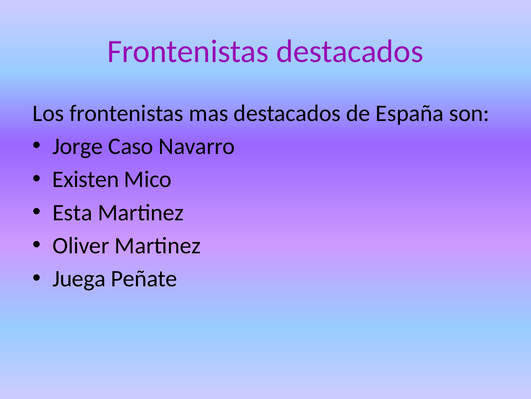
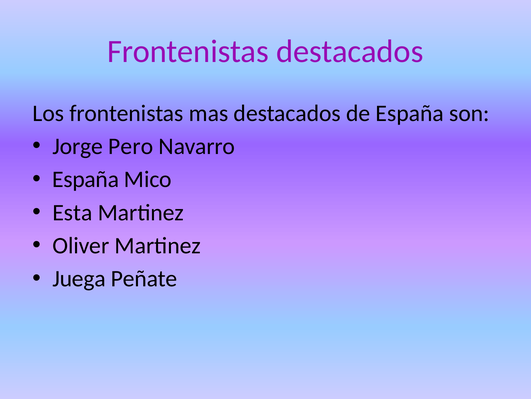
Caso: Caso -> Pero
Existen at (86, 179): Existen -> España
